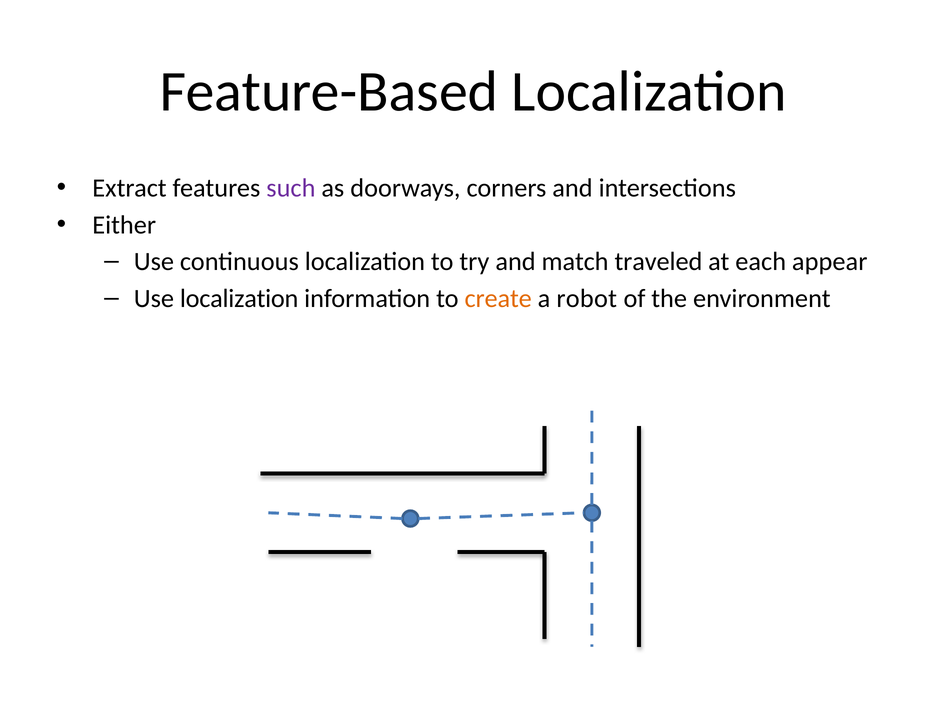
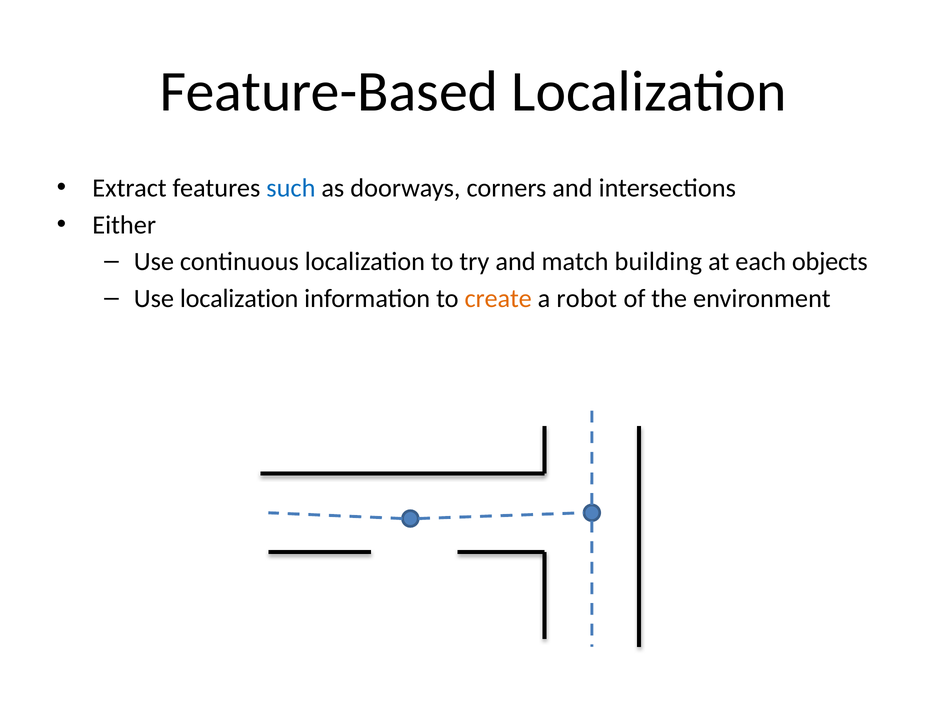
such colour: purple -> blue
traveled: traveled -> building
appear: appear -> objects
